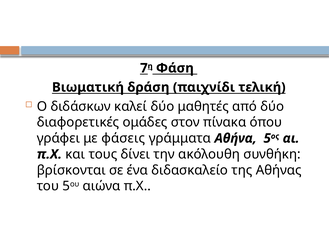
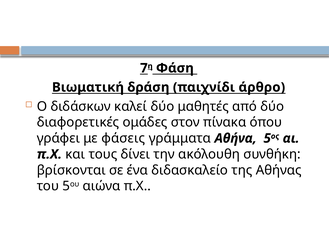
τελική: τελική -> άρθρο
